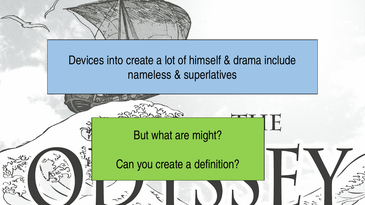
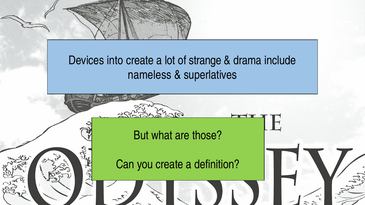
himself: himself -> strange
might: might -> those
